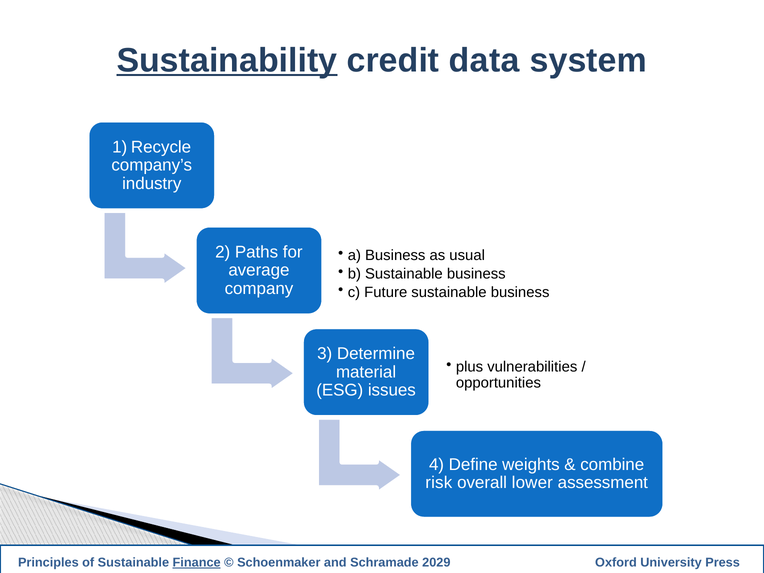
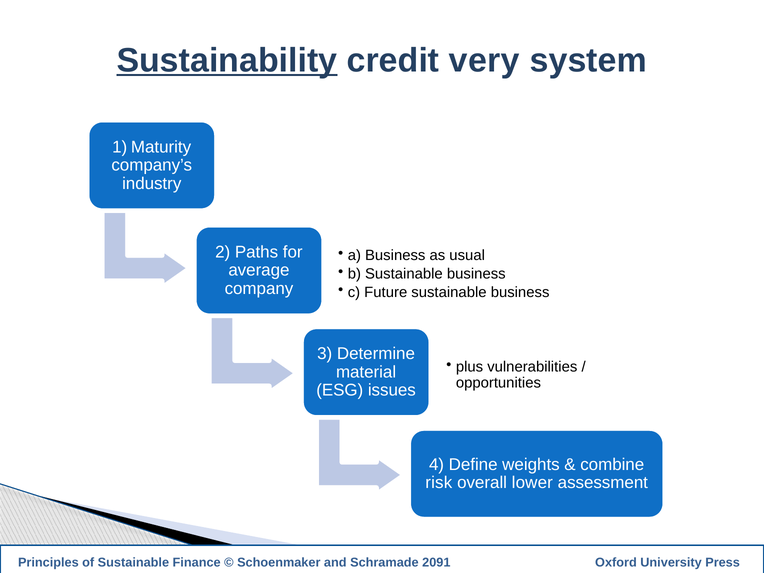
data: data -> very
Recycle: Recycle -> Maturity
Finance underline: present -> none
2029: 2029 -> 2091
